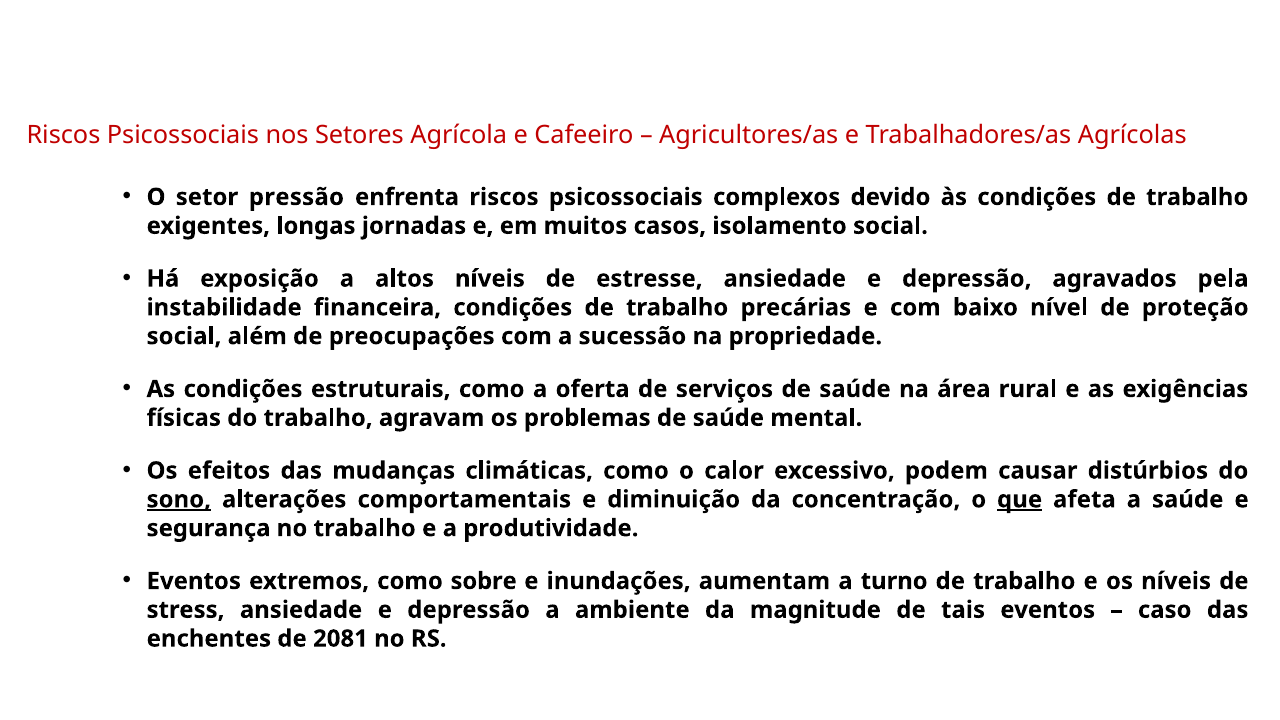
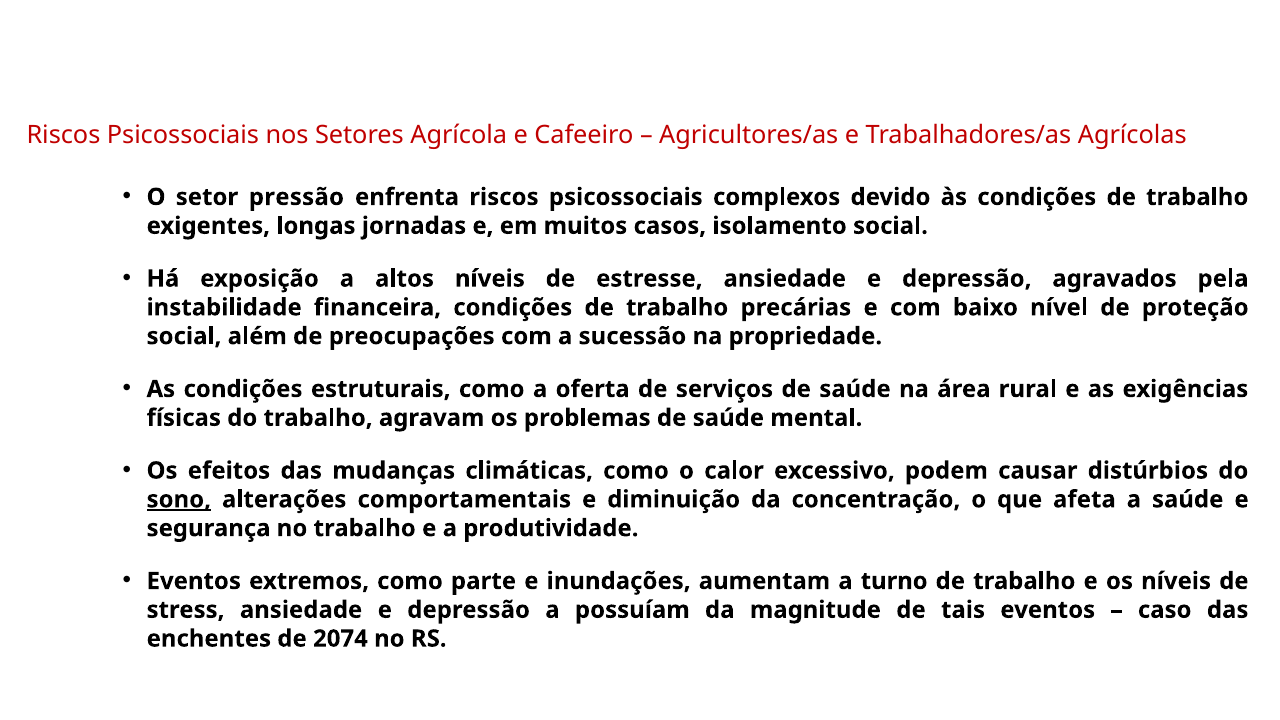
que underline: present -> none
sobre: sobre -> parte
ambiente: ambiente -> possuíam
2081: 2081 -> 2074
